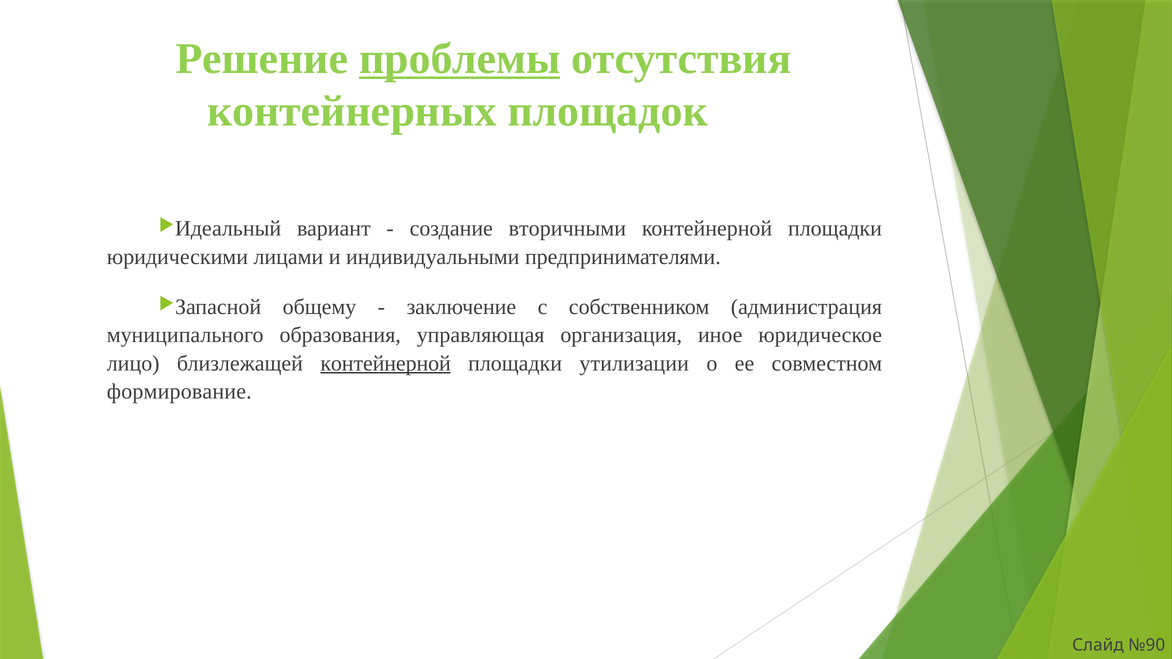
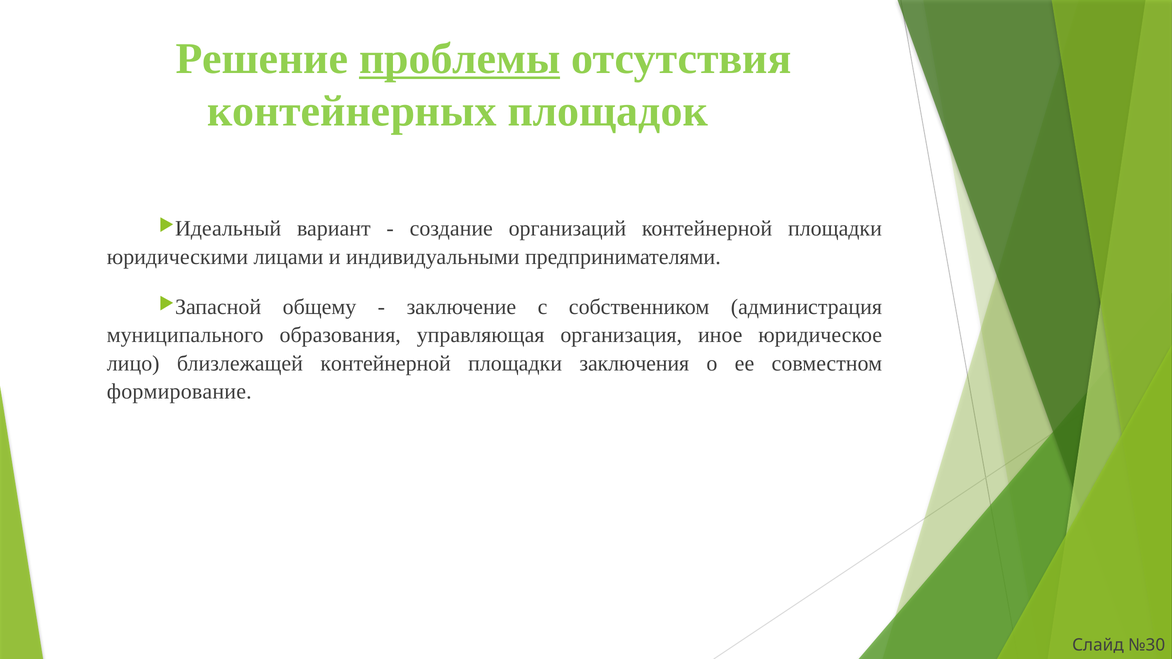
вторичными: вторичными -> организаций
контейнерной at (386, 363) underline: present -> none
утилизации: утилизации -> заключения
№90: №90 -> №30
